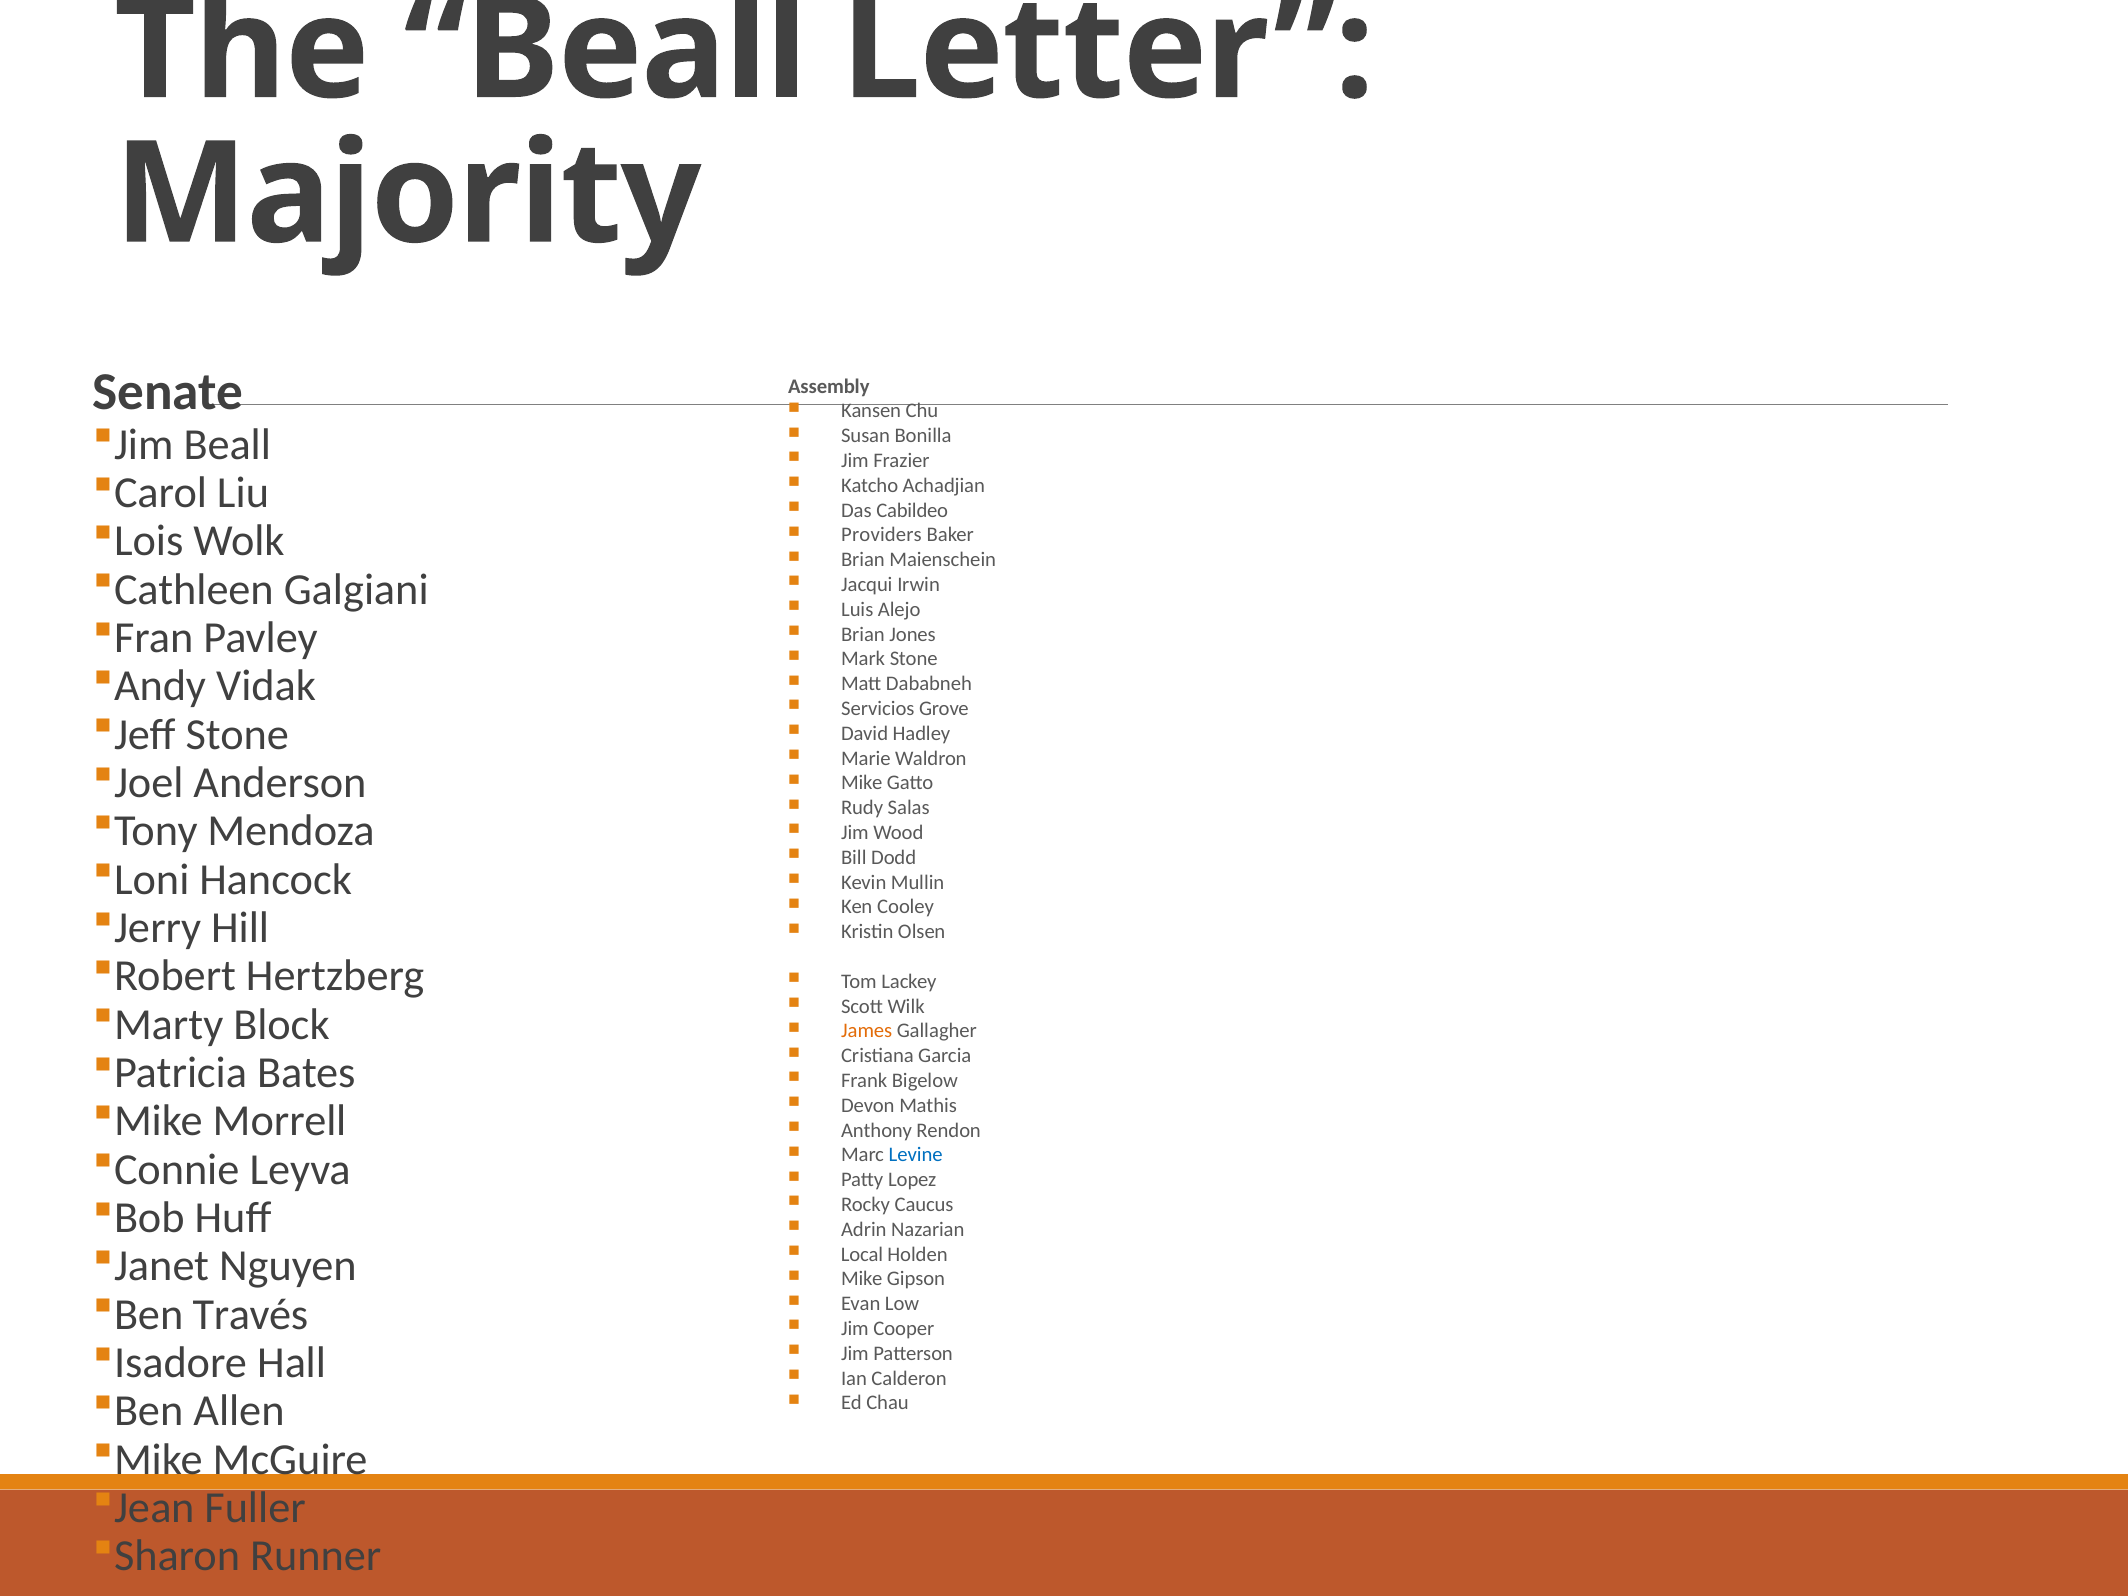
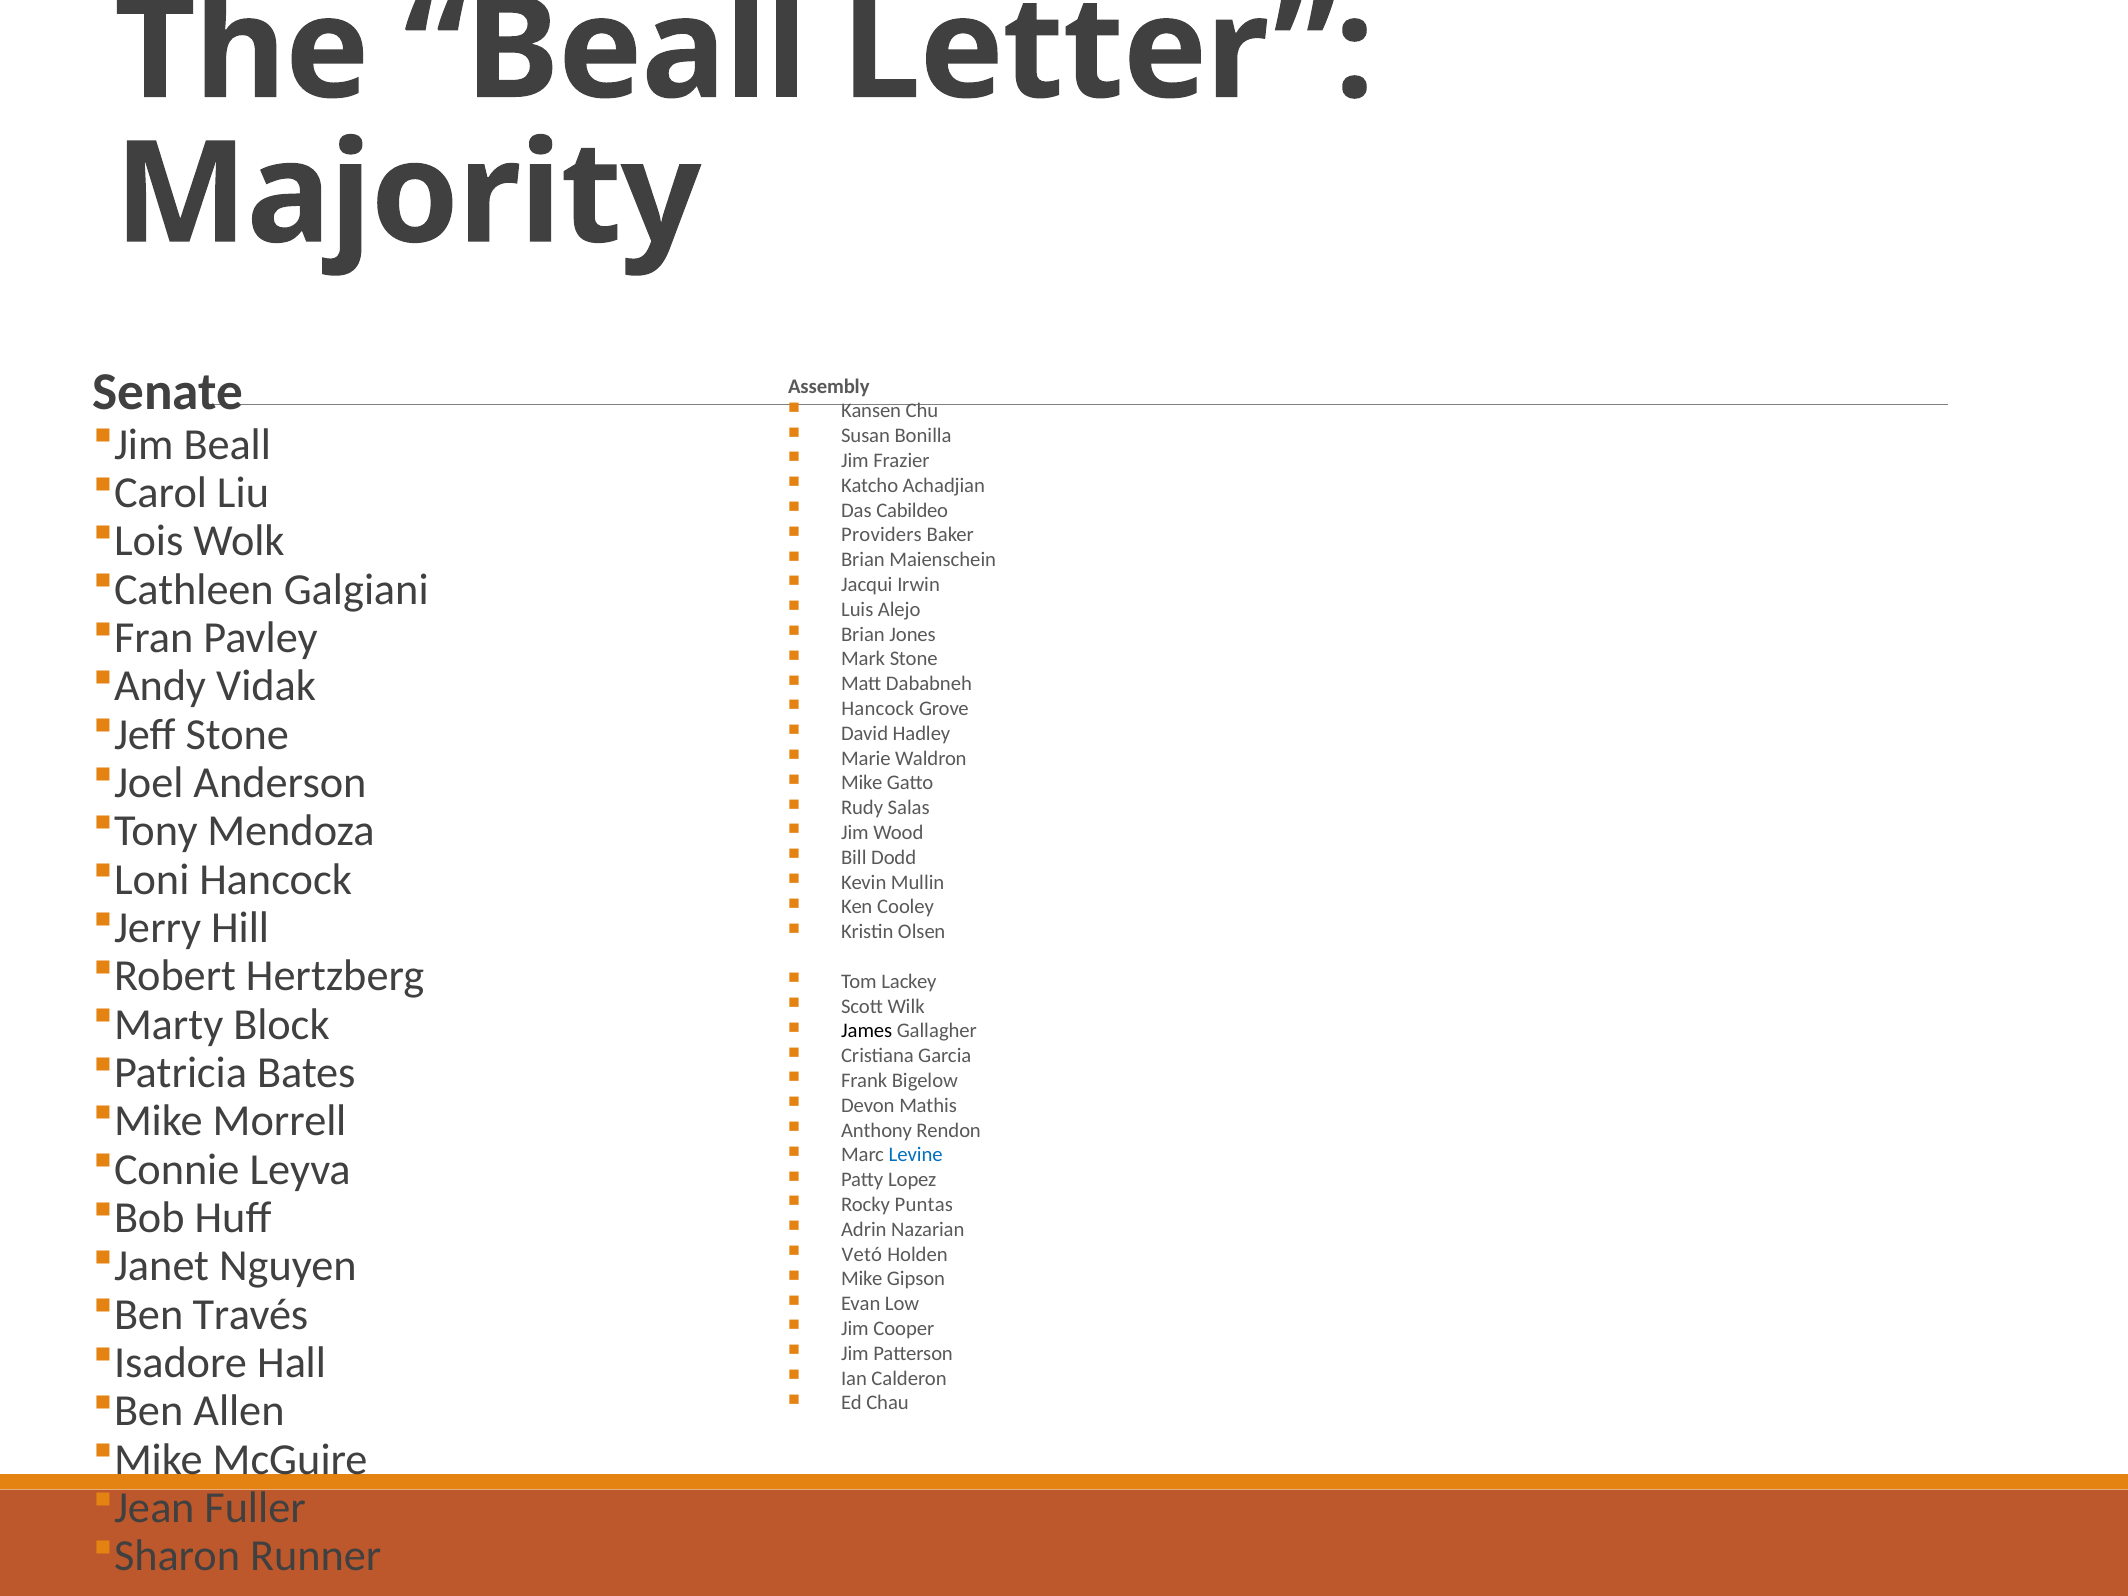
Servicios at (878, 709): Servicios -> Hancock
James colour: orange -> black
Caucus: Caucus -> Puntas
Local: Local -> Vetó
